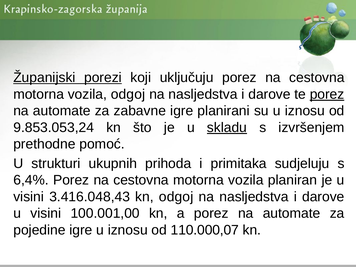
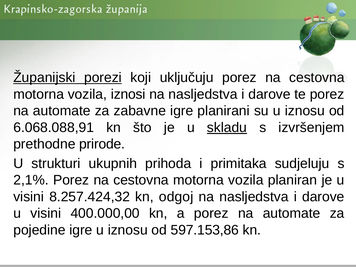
vozila odgoj: odgoj -> iznosi
porez at (327, 94) underline: present -> none
9.853.053,24: 9.853.053,24 -> 6.068.088,91
pomoć: pomoć -> prirode
6,4%: 6,4% -> 2,1%
3.416.048,43: 3.416.048,43 -> 8.257.424,32
100.001,00: 100.001,00 -> 400.000,00
110.000,07: 110.000,07 -> 597.153,86
